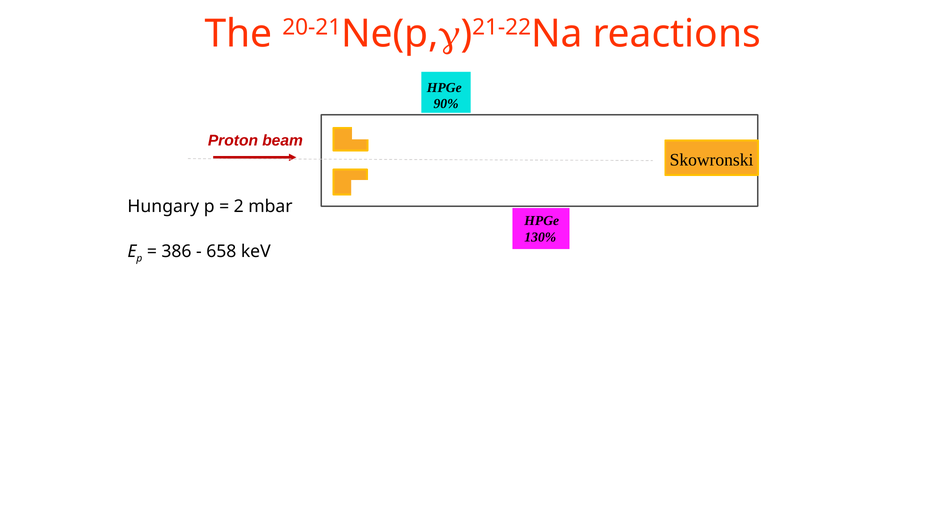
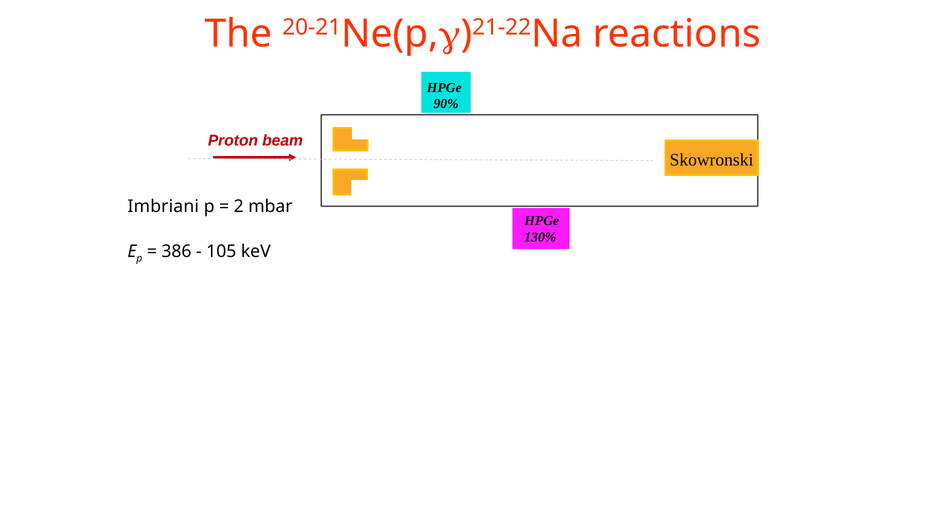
Hungary: Hungary -> Imbriani
658: 658 -> 105
